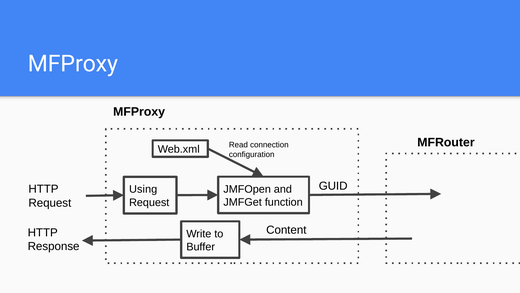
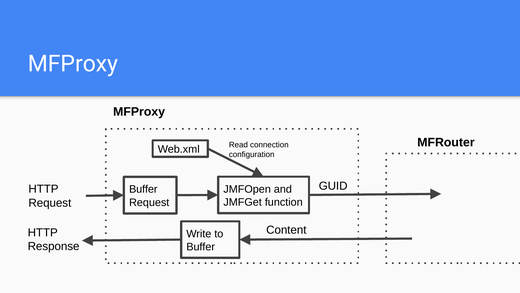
Using at (143, 189): Using -> Buffer
